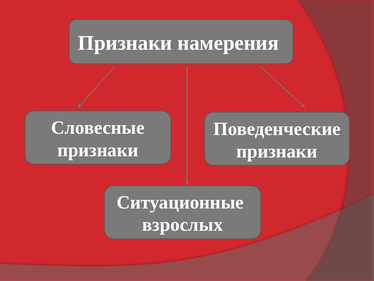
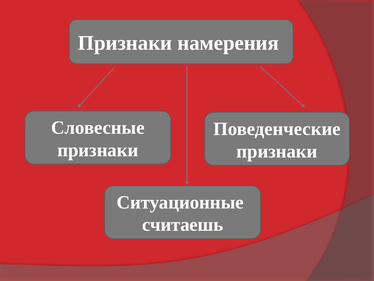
взрослых: взрослых -> считаешь
